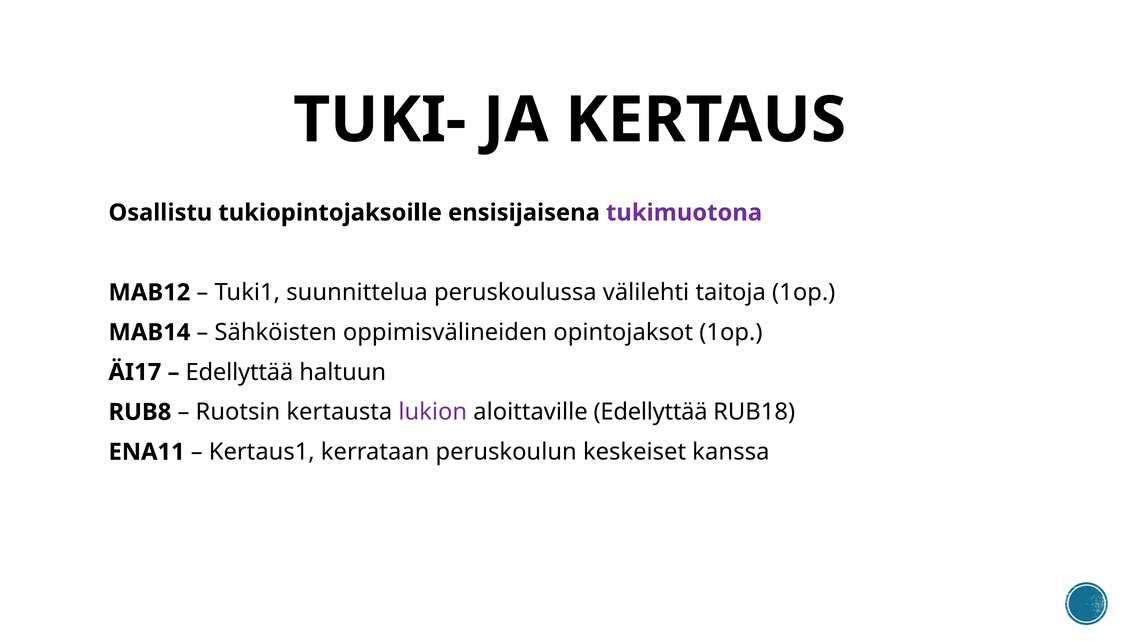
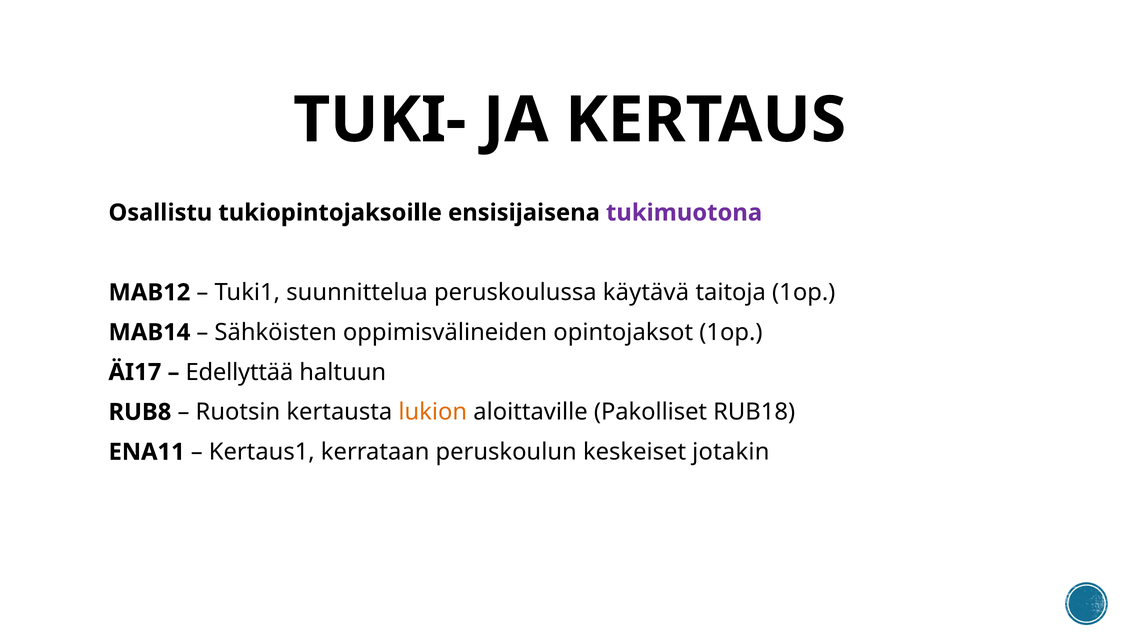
välilehti: välilehti -> käytävä
lukion colour: purple -> orange
aloittaville Edellyttää: Edellyttää -> Pakolliset
kanssa: kanssa -> jotakin
